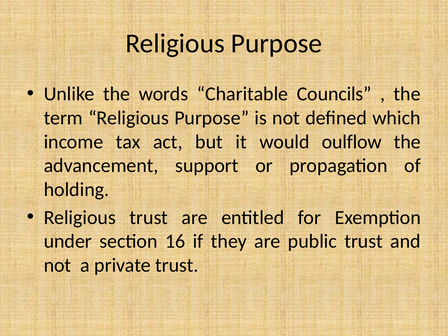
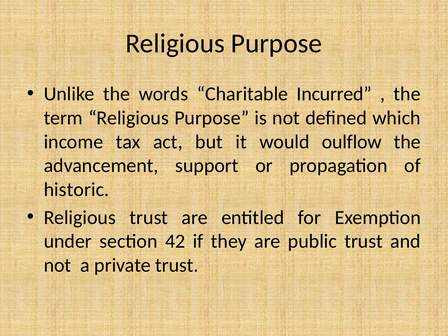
Councils: Councils -> Incurred
holding: holding -> historic
16: 16 -> 42
